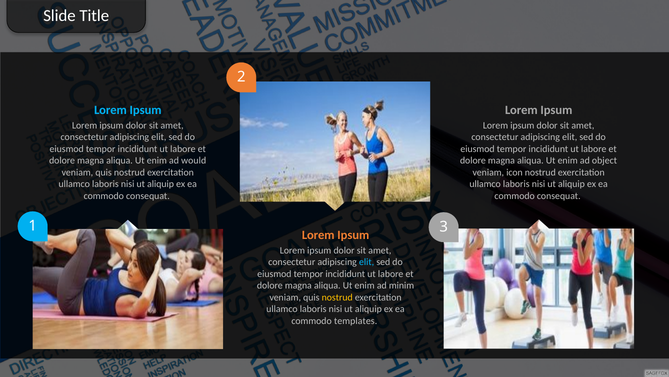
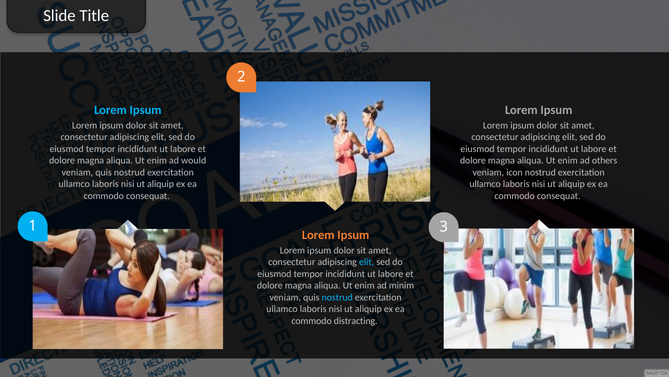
object: object -> others
nostrud at (337, 297) colour: yellow -> light blue
templates: templates -> distracting
